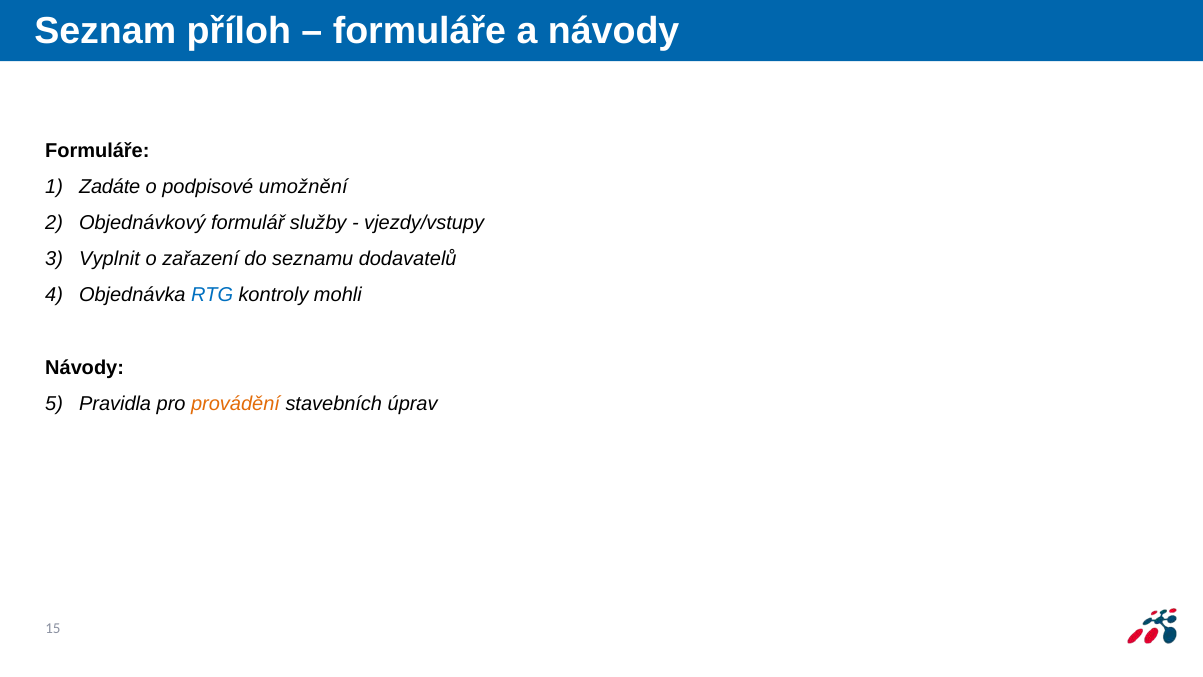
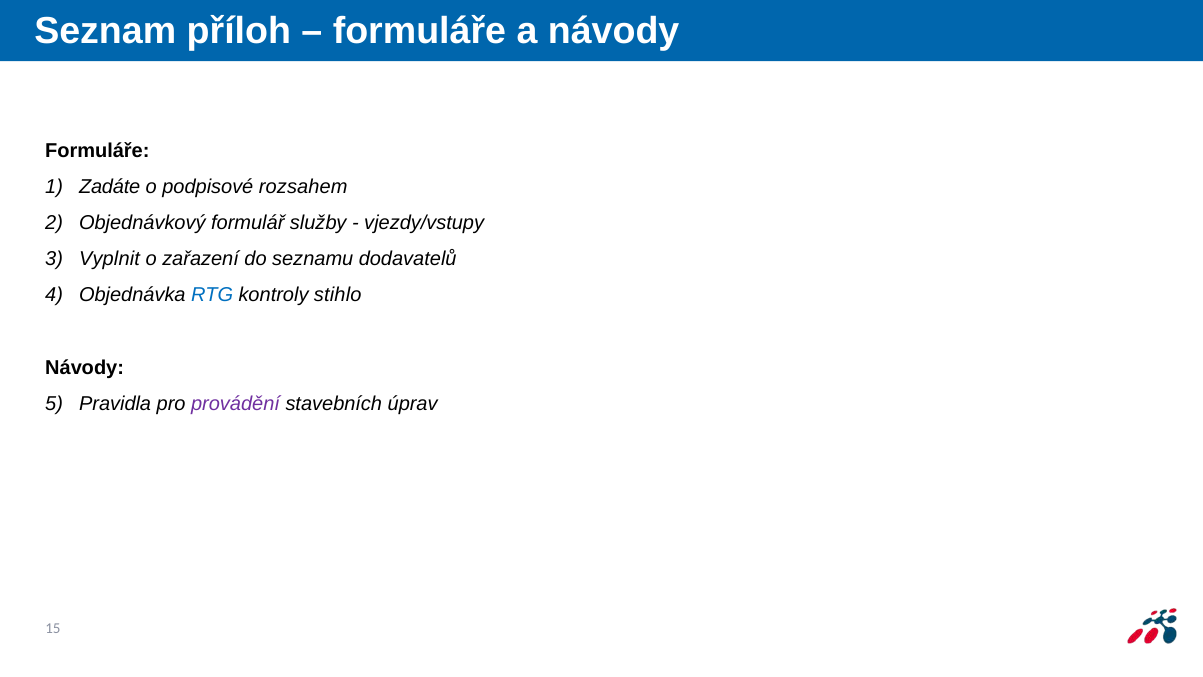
umožnění: umožnění -> rozsahem
mohli: mohli -> stihlo
provádění colour: orange -> purple
